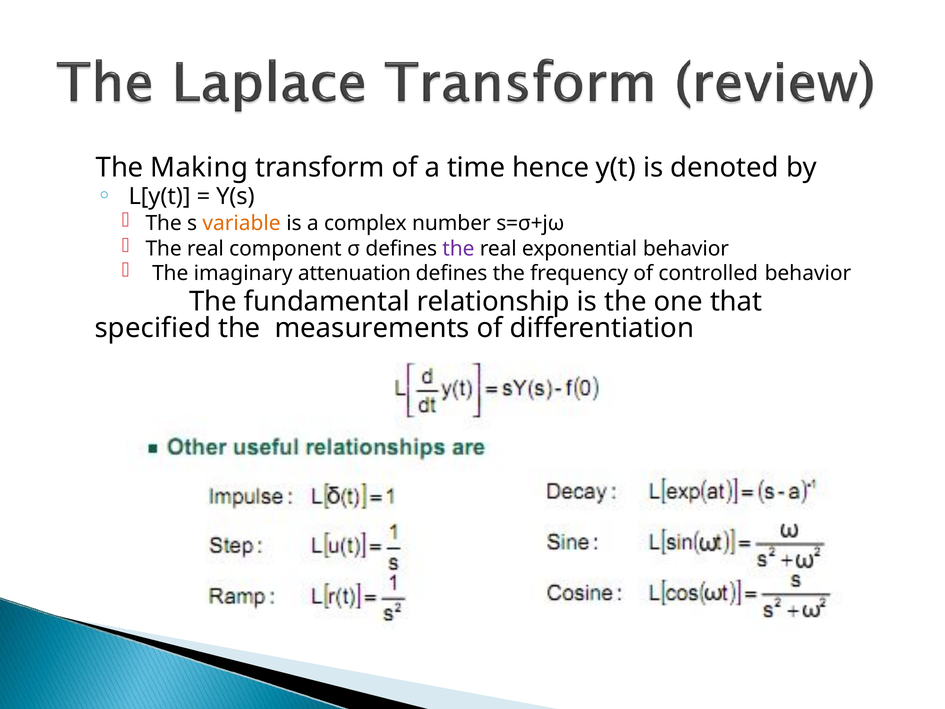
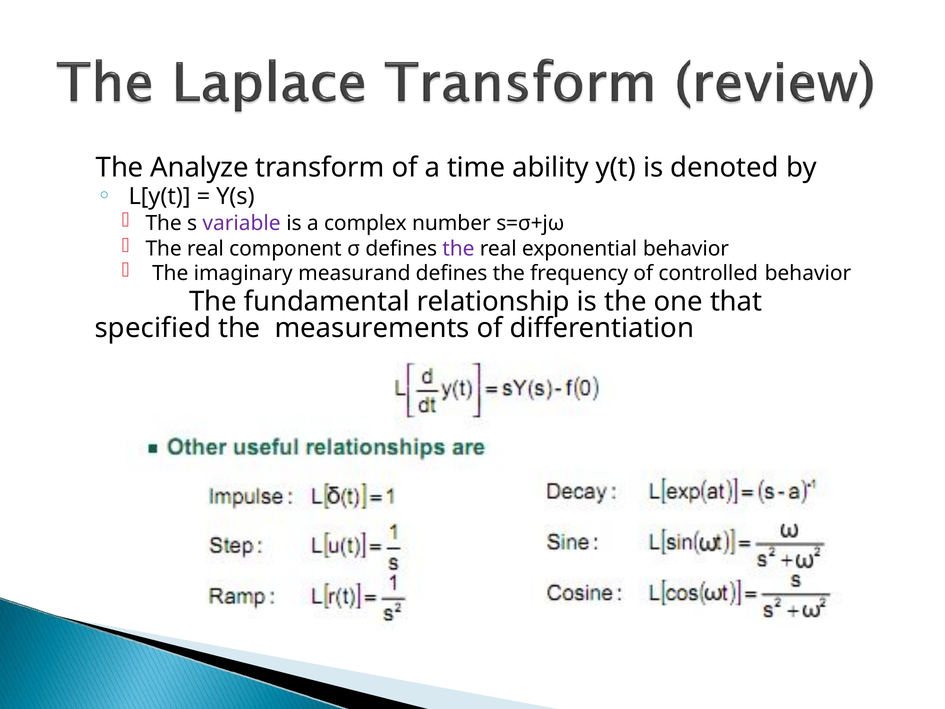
Making: Making -> Analyze
hence: hence -> ability
variable colour: orange -> purple
attenuation: attenuation -> measurand
